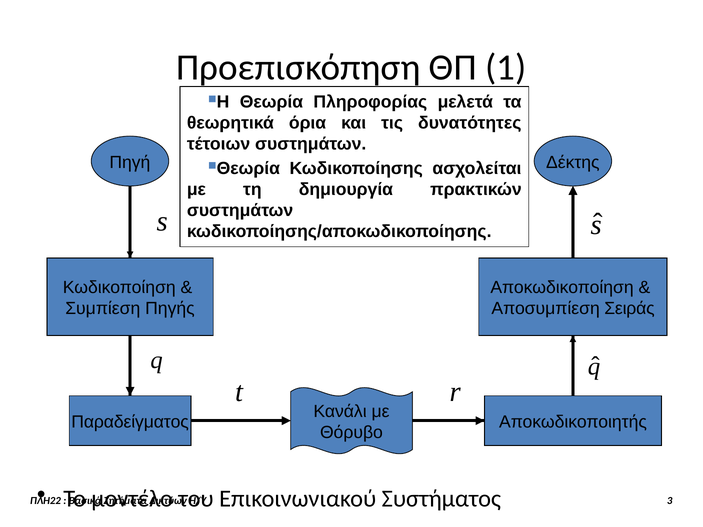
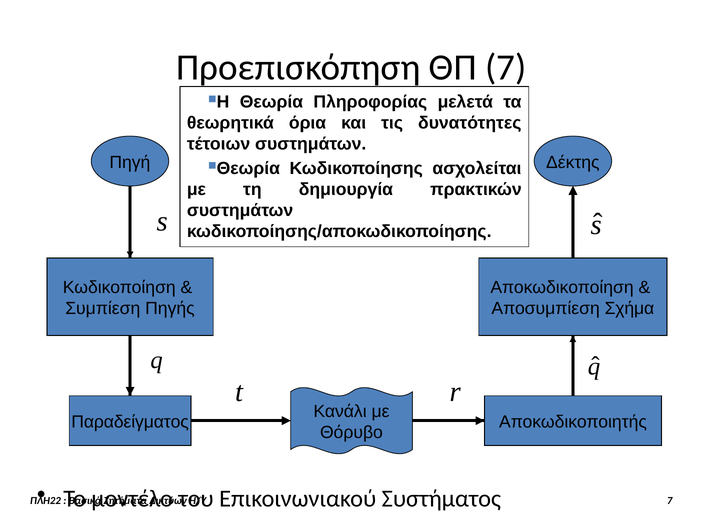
ΘΠ 1: 1 -> 7
Σειράς: Σειράς -> Σχήμα
3 at (670, 501): 3 -> 7
